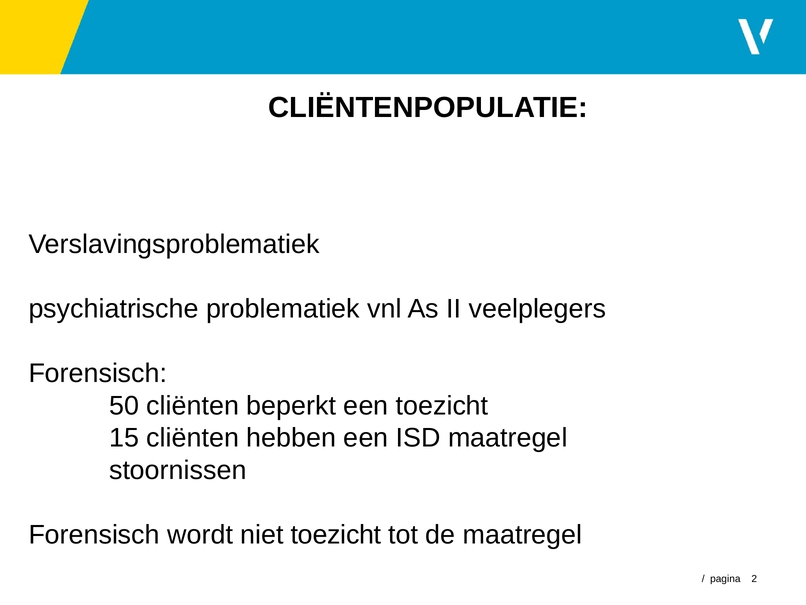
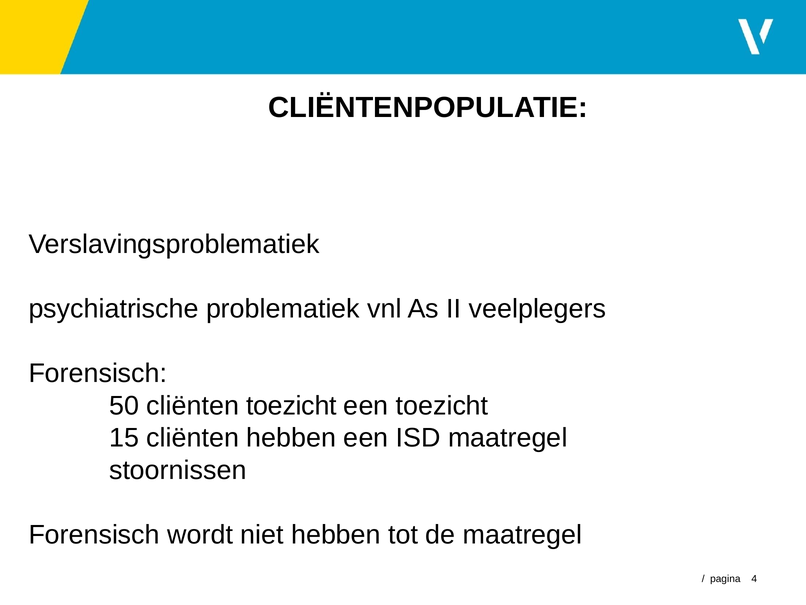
cliënten beperkt: beperkt -> toezicht
niet toezicht: toezicht -> hebben
2: 2 -> 4
